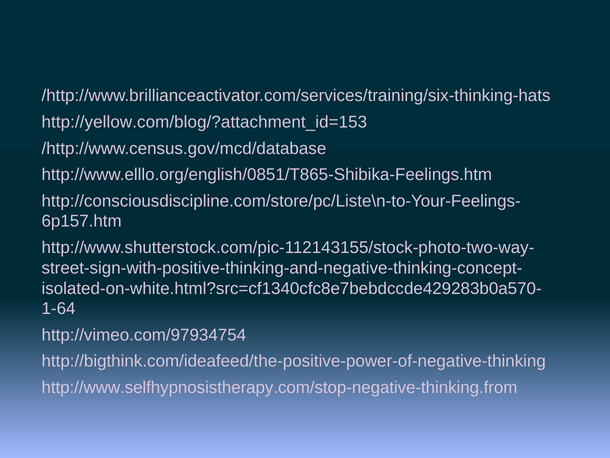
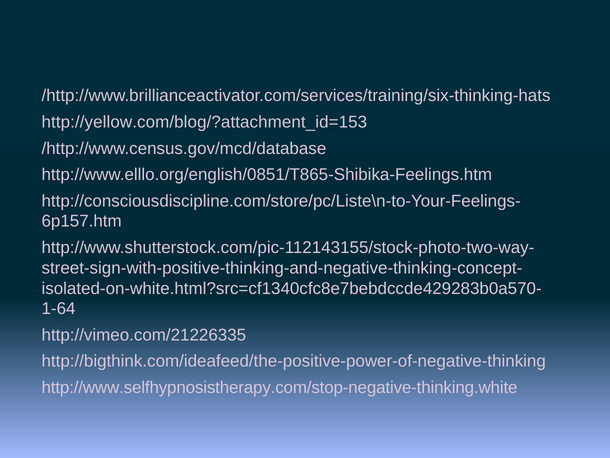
http://vimeo.com/97934754: http://vimeo.com/97934754 -> http://vimeo.com/21226335
http://www.selfhypnosistherapy.com/stop-negative-thinking.from: http://www.selfhypnosistherapy.com/stop-negative-thinking.from -> http://www.selfhypnosistherapy.com/stop-negative-thinking.white
